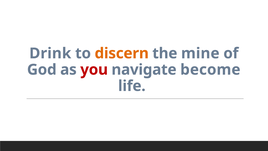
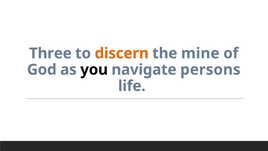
Drink: Drink -> Three
you colour: red -> black
become: become -> persons
